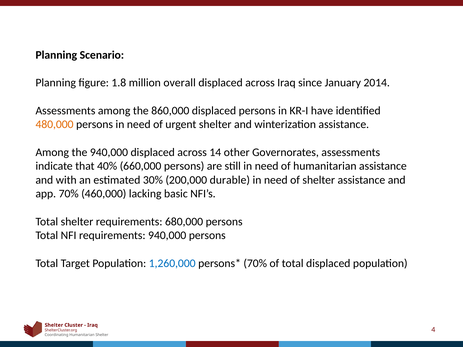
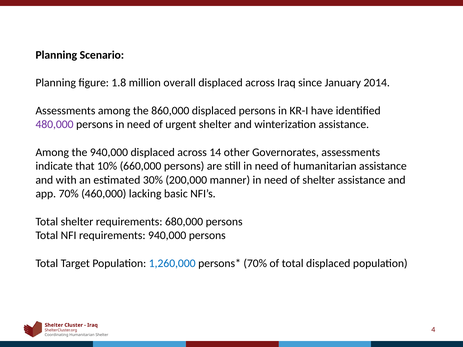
480,000 colour: orange -> purple
40%: 40% -> 10%
durable: durable -> manner
